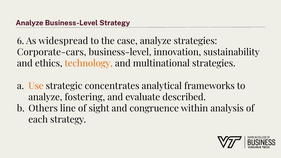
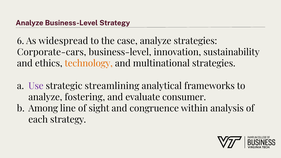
Use colour: orange -> purple
concentrates: concentrates -> streamlining
described: described -> consumer
Others: Others -> Among
